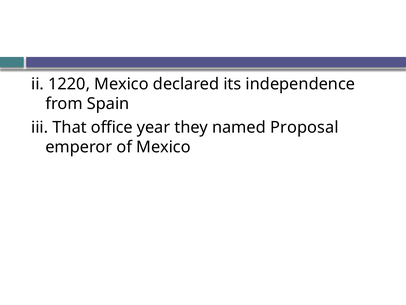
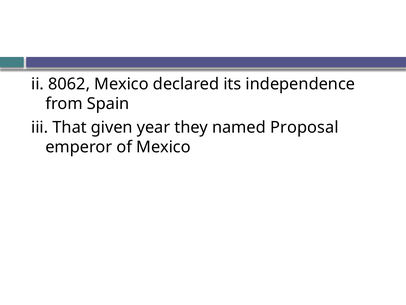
1220: 1220 -> 8062
office: office -> given
